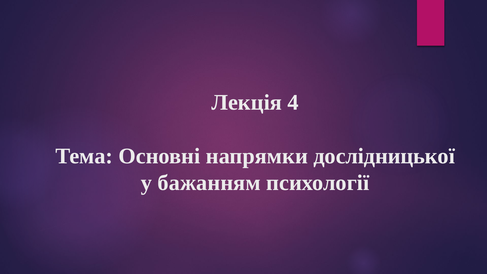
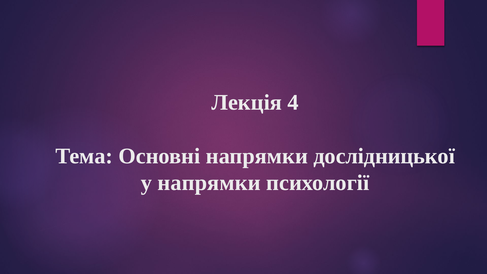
у бажанням: бажанням -> напрямки
